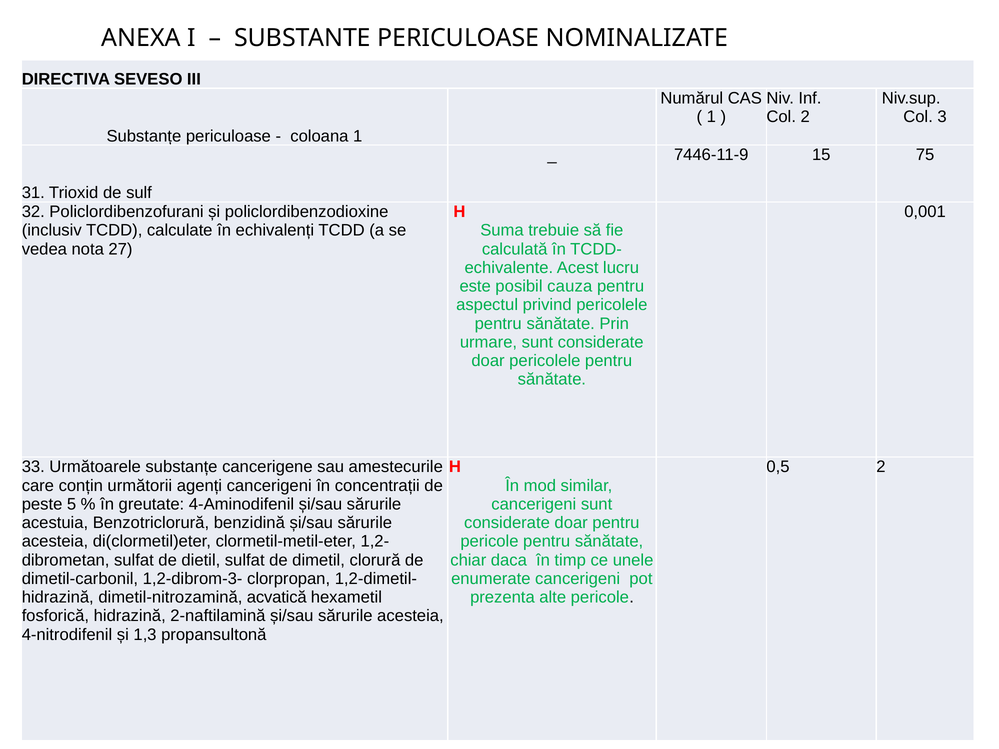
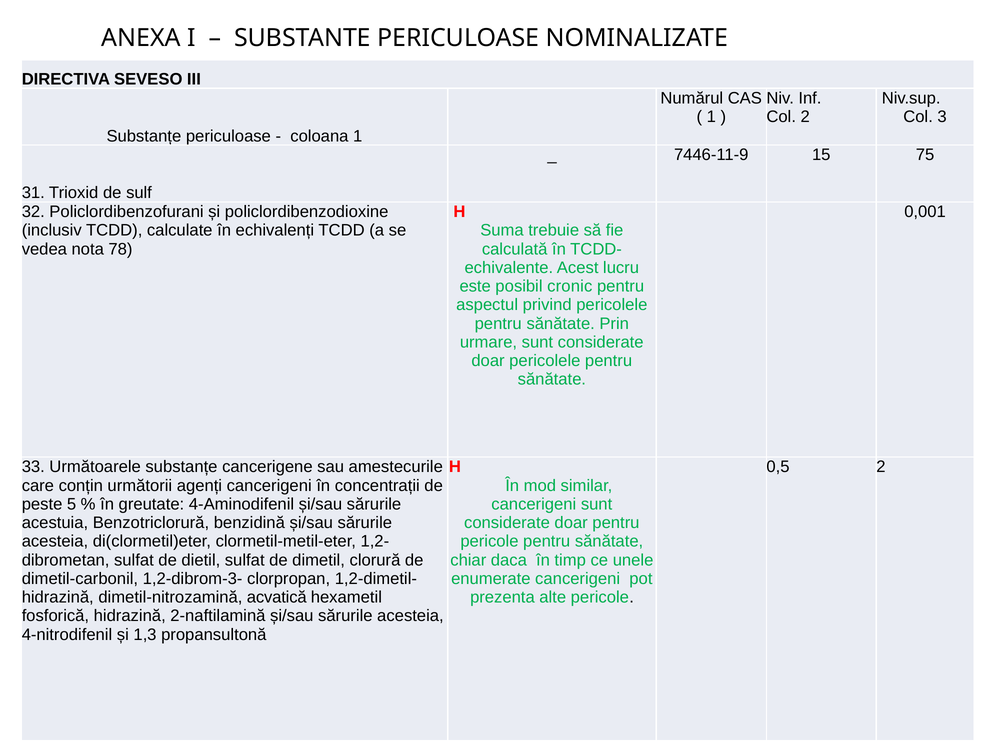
27: 27 -> 78
cauza: cauza -> cronic
